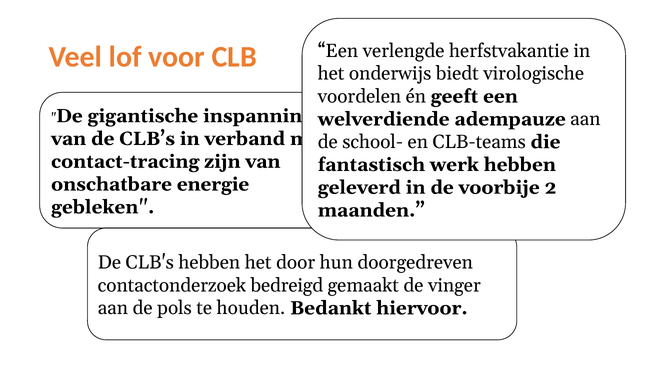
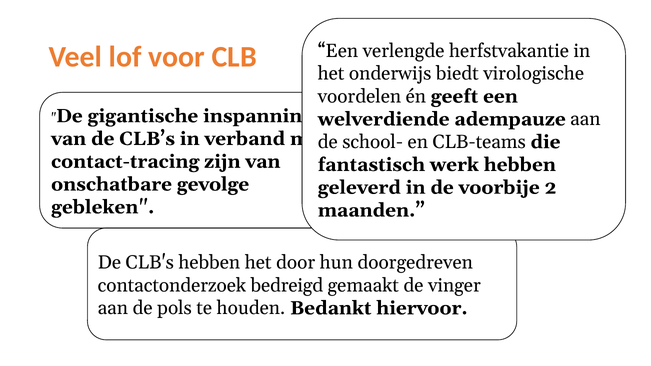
energie: energie -> gevolge
